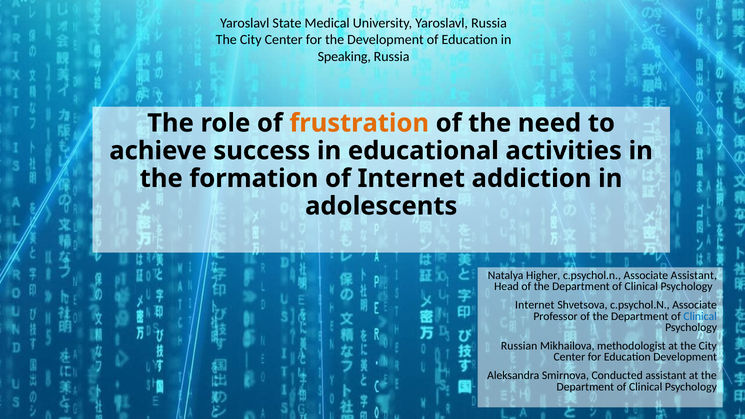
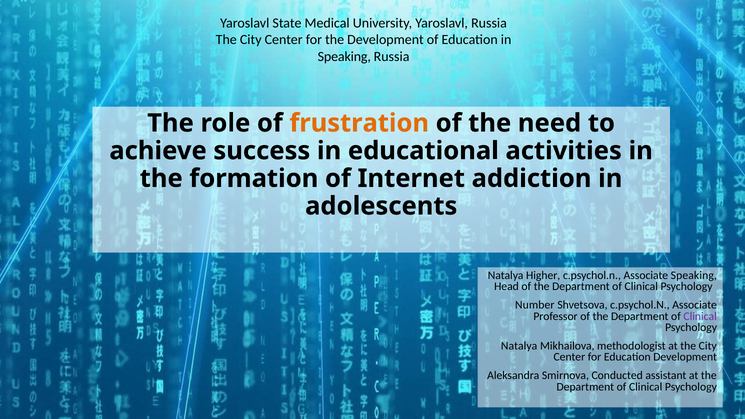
Associate Assistant: Assistant -> Speaking
Internet at (535, 305): Internet -> Number
Clinical at (700, 316) colour: blue -> purple
Russian at (519, 346): Russian -> Natalya
